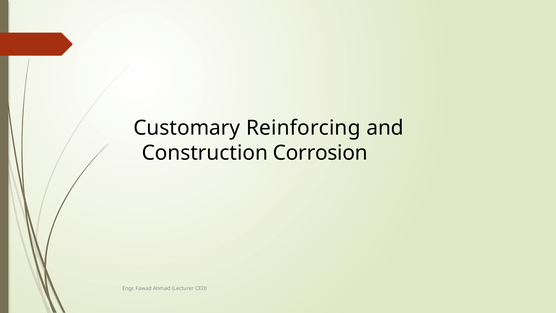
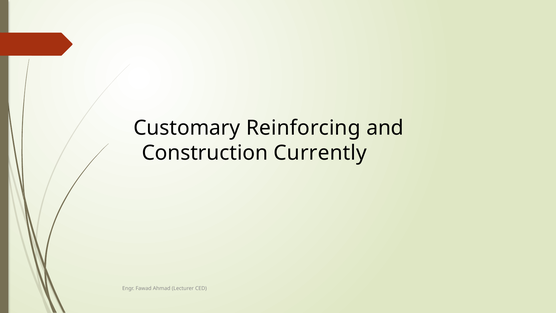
Corrosion: Corrosion -> Currently
